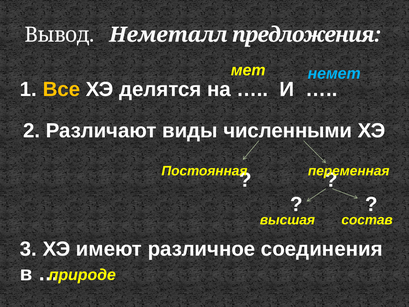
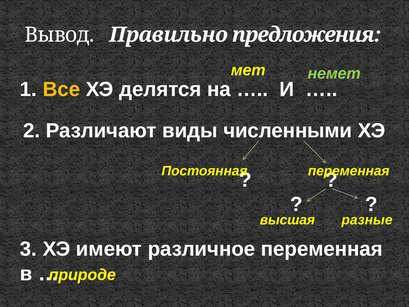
Неметалл: Неметалл -> Правильно
немет colour: light blue -> light green
состав: состав -> разные
различное соединения: соединения -> переменная
